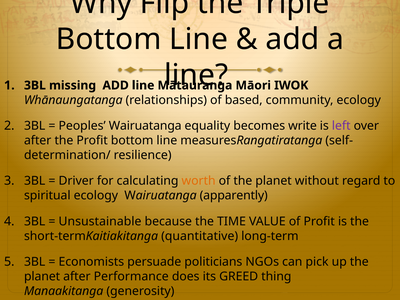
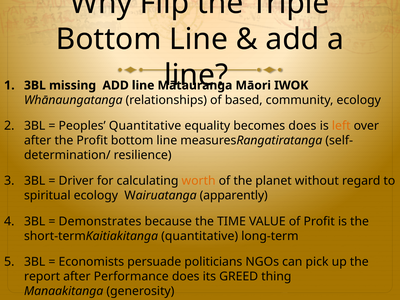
Peoples Wairuatanga: Wairuatanga -> Quantitative
becomes write: write -> does
left colour: purple -> orange
Unsustainable: Unsustainable -> Demonstrates
planet at (42, 276): planet -> report
